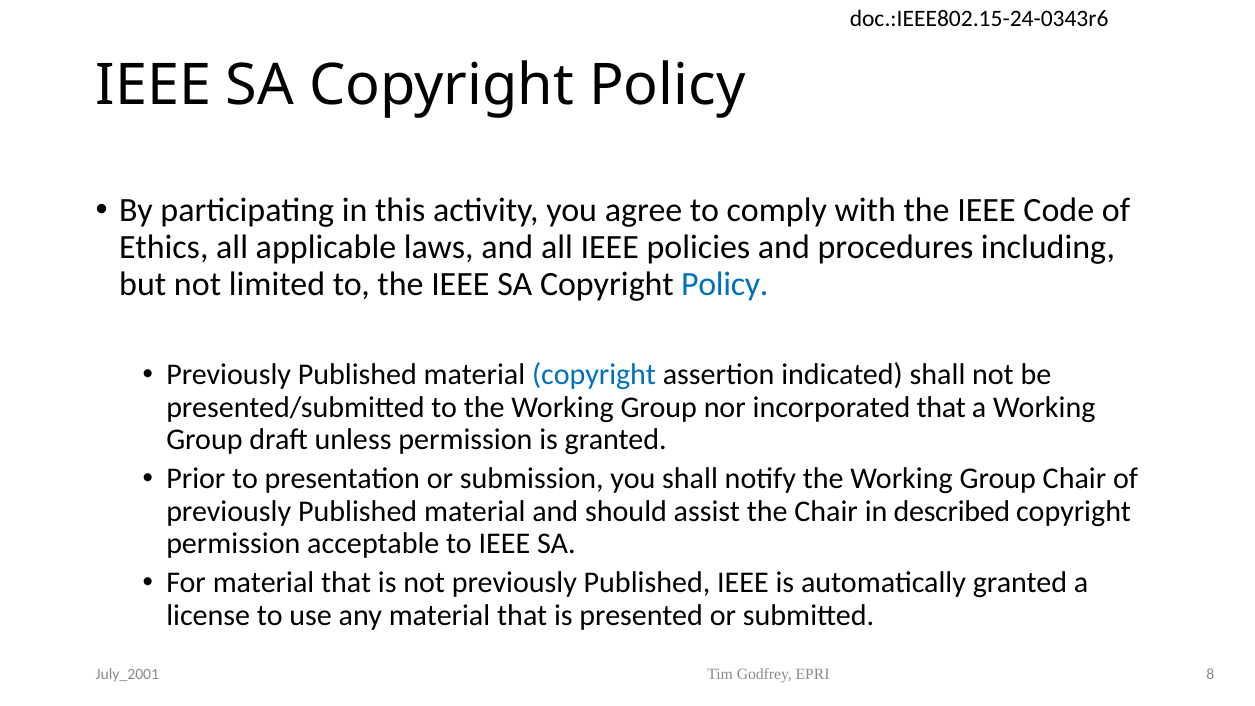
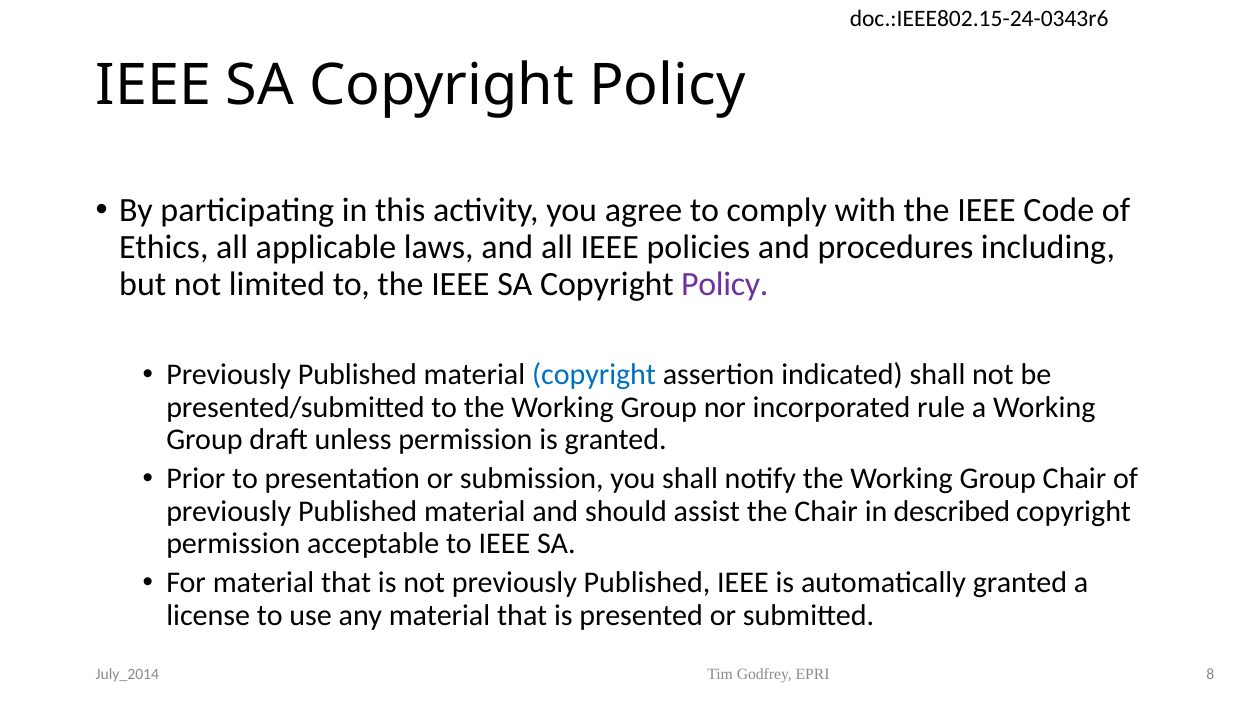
Policy at (725, 284) colour: blue -> purple
incorporated that: that -> rule
July_2001: July_2001 -> July_2014
